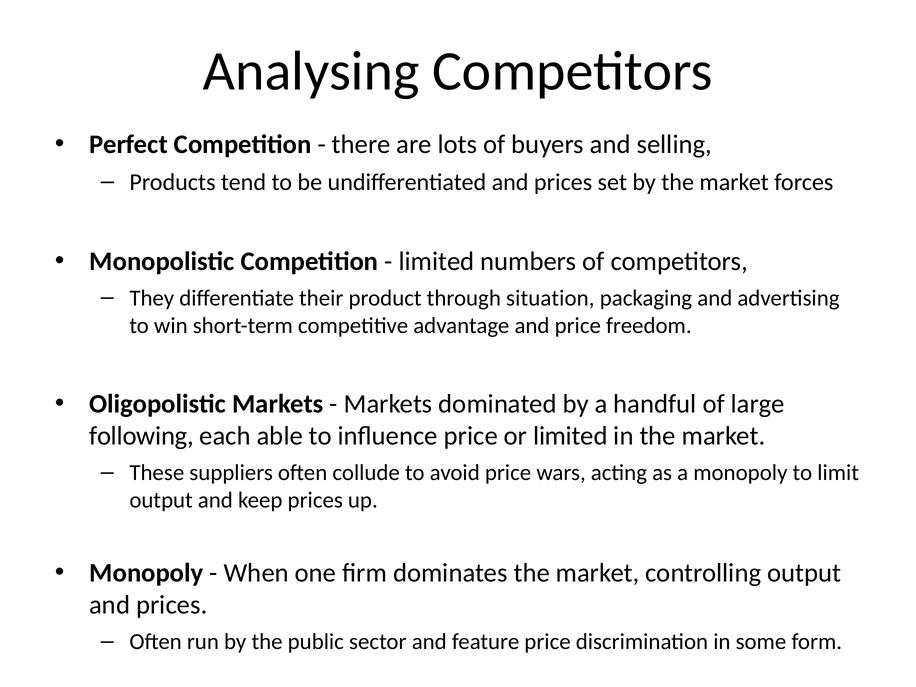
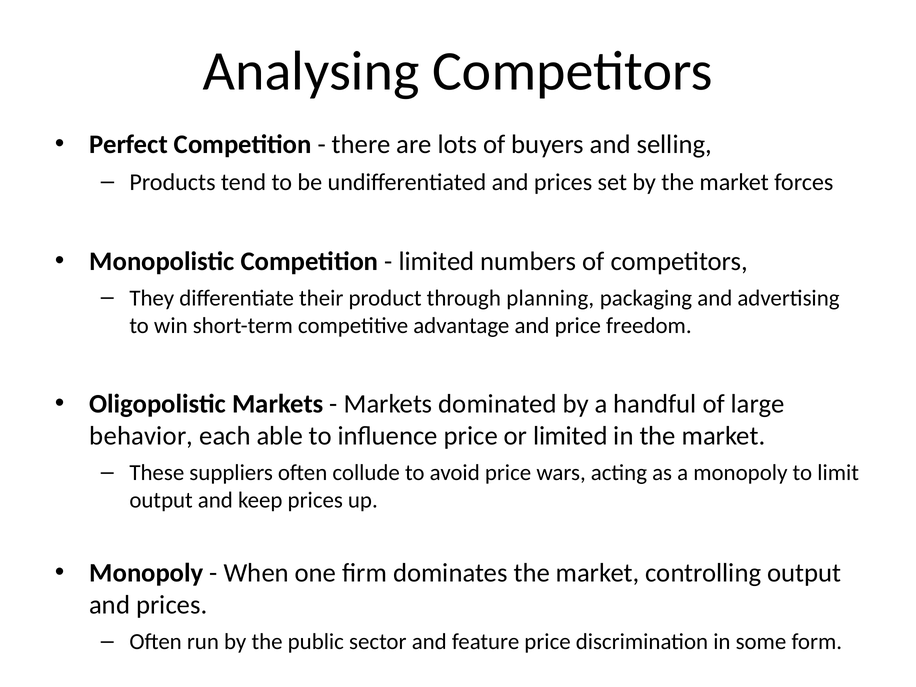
situation: situation -> planning
following: following -> behavior
